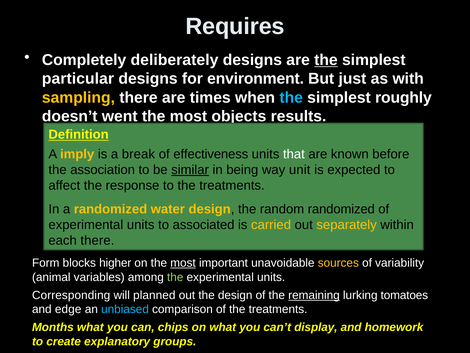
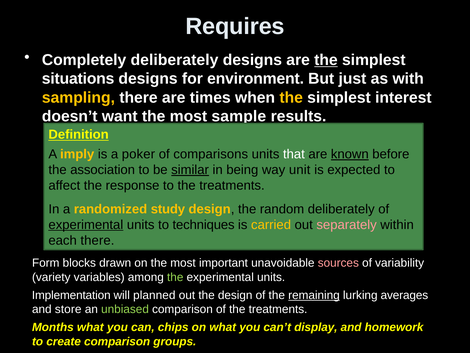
particular: particular -> situations
the at (291, 97) colour: light blue -> yellow
roughly: roughly -> interest
went: went -> want
objects: objects -> sample
break: break -> poker
effectiveness: effectiveness -> comparisons
known underline: none -> present
water: water -> study
random randomized: randomized -> deliberately
experimental at (86, 224) underline: none -> present
associated: associated -> techniques
separately colour: yellow -> pink
higher: higher -> drawn
most at (183, 263) underline: present -> none
sources colour: yellow -> pink
animal: animal -> variety
Corresponding: Corresponding -> Implementation
tomatoes: tomatoes -> averages
edge: edge -> store
unbiased colour: light blue -> light green
create explanatory: explanatory -> comparison
